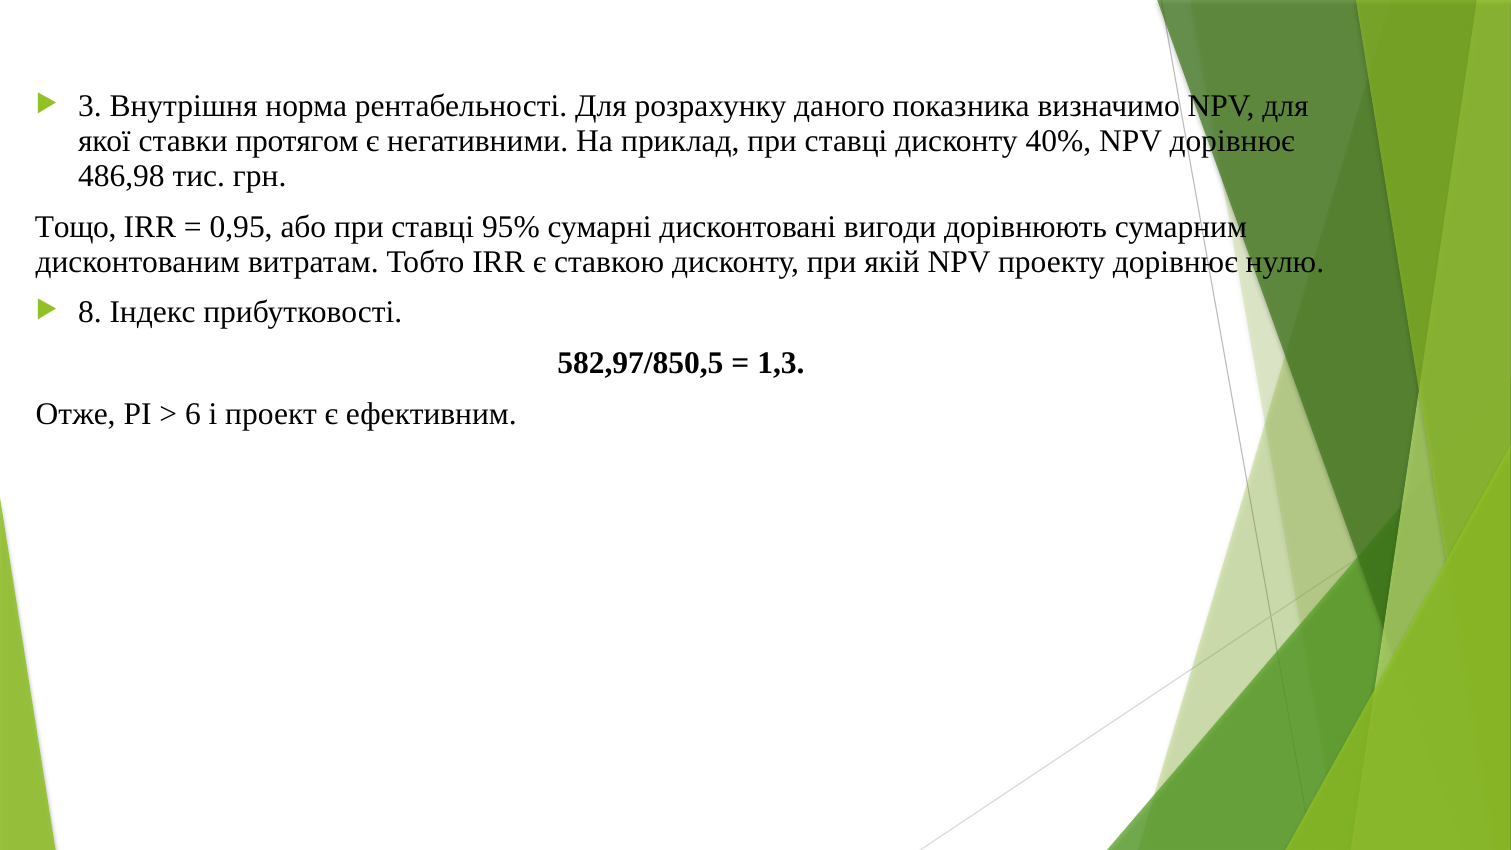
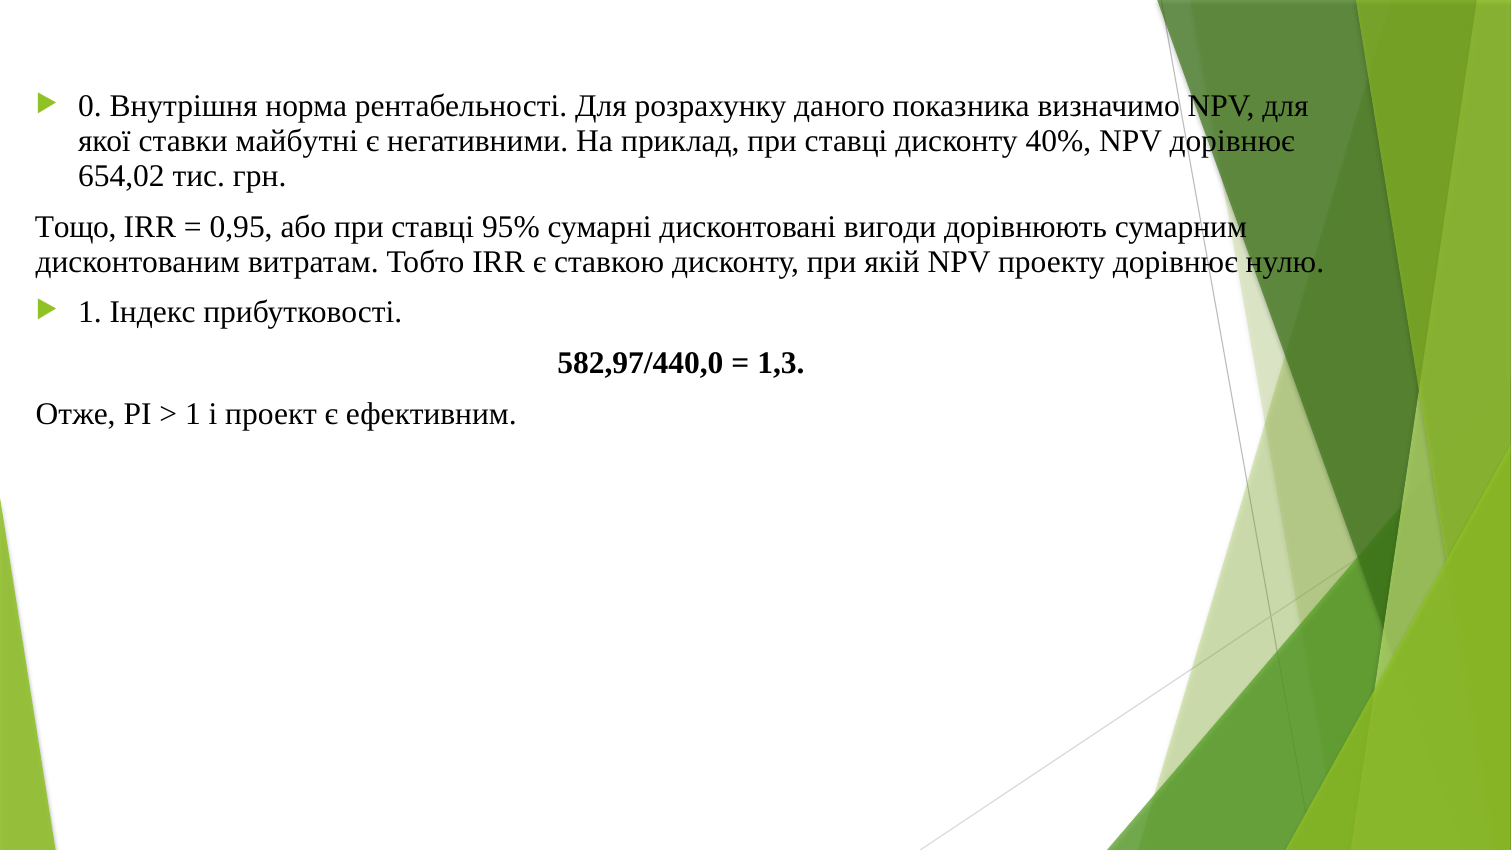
3: 3 -> 0
протягом: протягом -> майбутні
486,98: 486,98 -> 654,02
8 at (90, 313): 8 -> 1
582,97/850,5: 582,97/850,5 -> 582,97/440,0
6 at (193, 414): 6 -> 1
